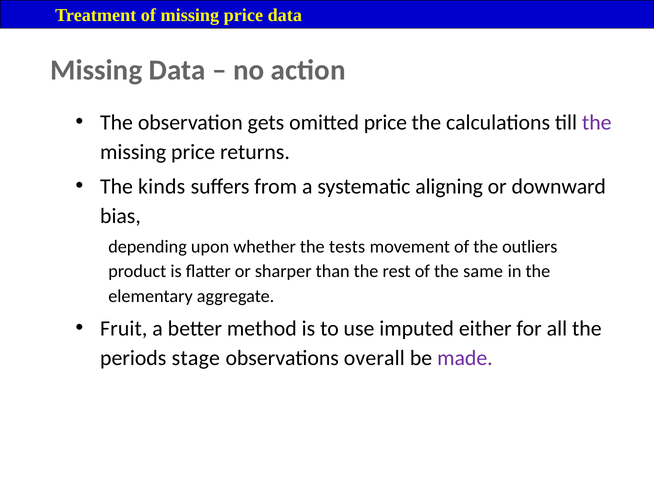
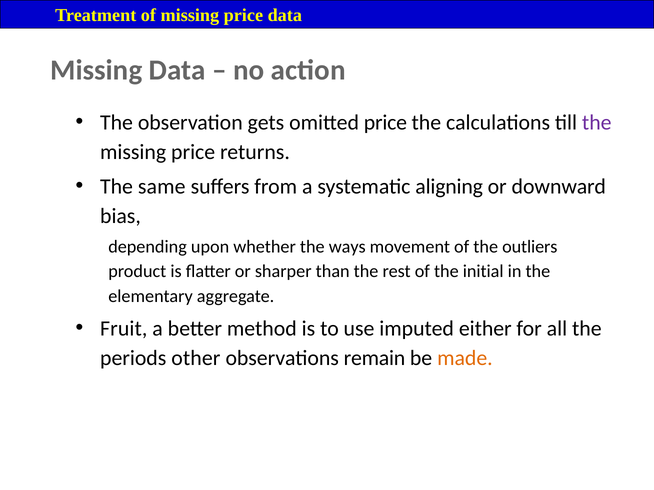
kinds: kinds -> same
tests: tests -> ways
same: same -> initial
stage: stage -> other
overall: overall -> remain
made colour: purple -> orange
